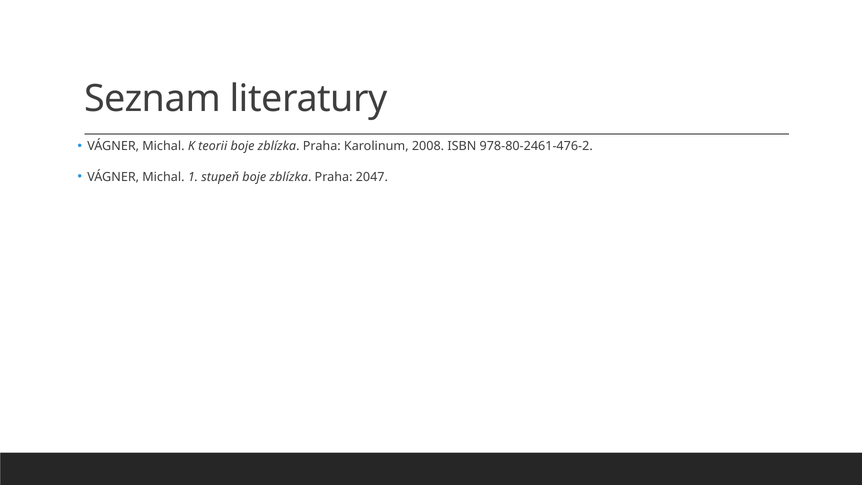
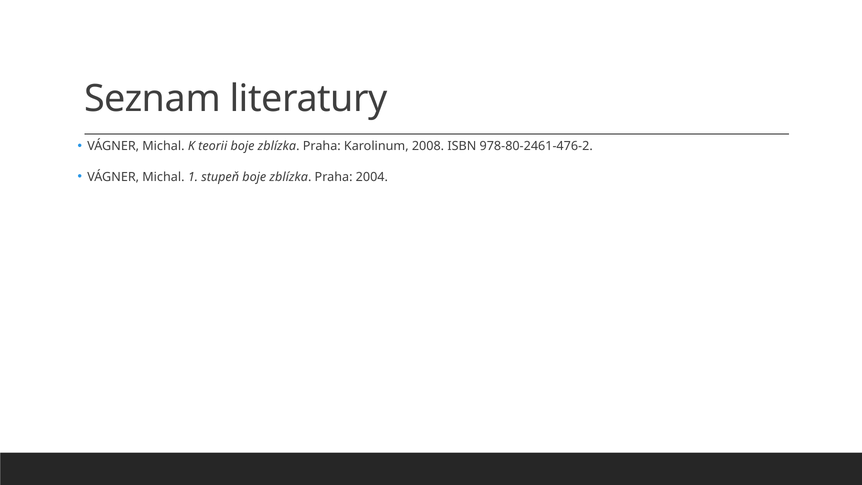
2047: 2047 -> 2004
